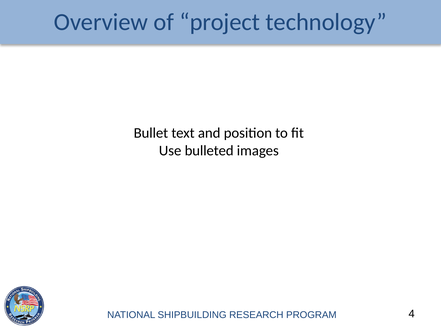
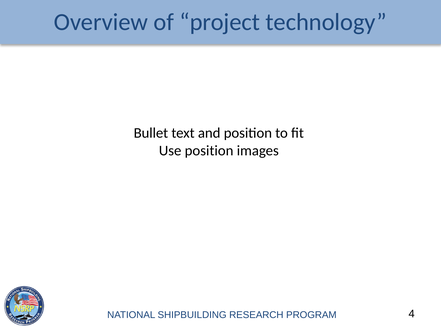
Use bulleted: bulleted -> position
